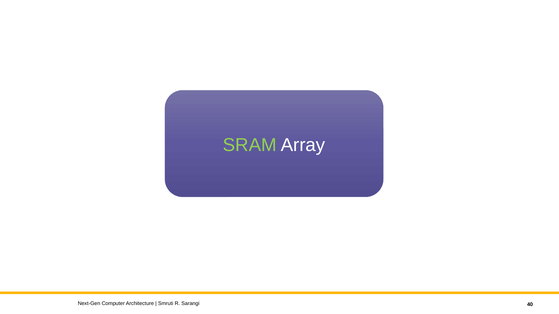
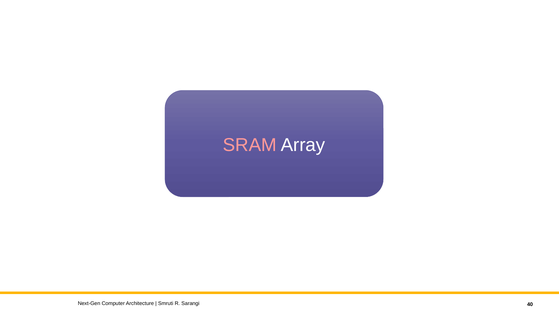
SRAM colour: light green -> pink
